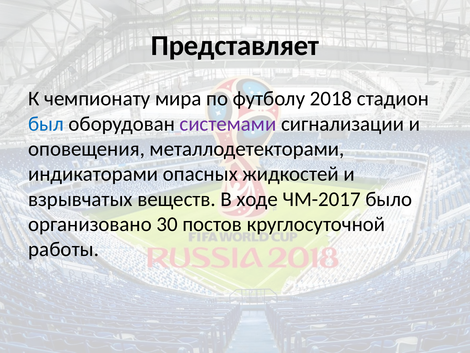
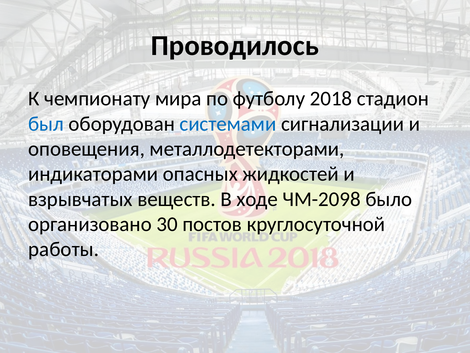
Представляет: Представляет -> Проводилось
системами colour: purple -> blue
ЧМ-2017: ЧМ-2017 -> ЧМ-2098
